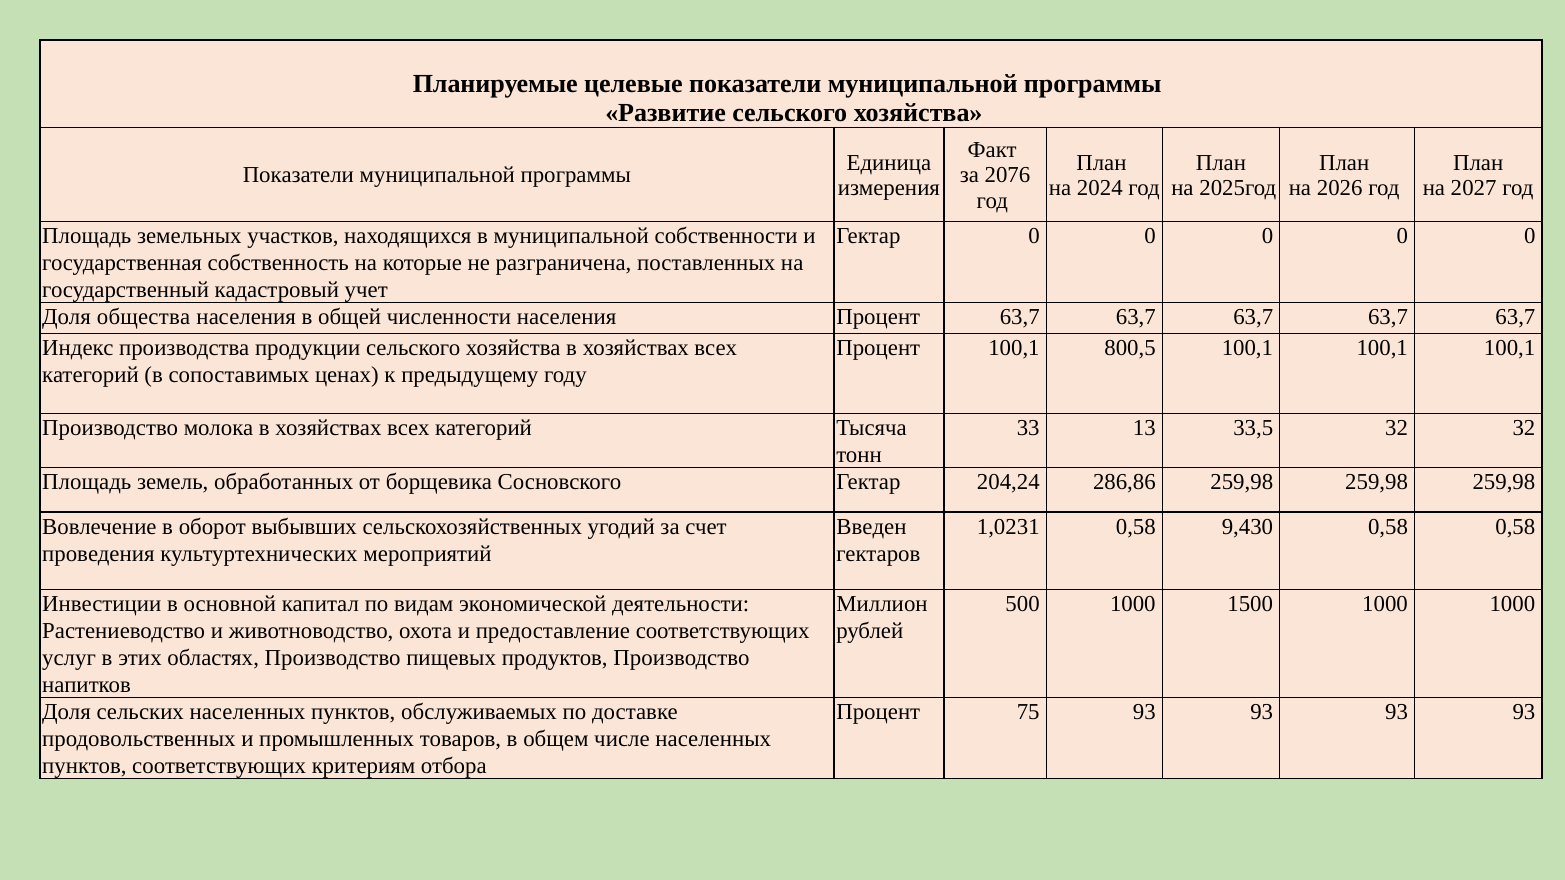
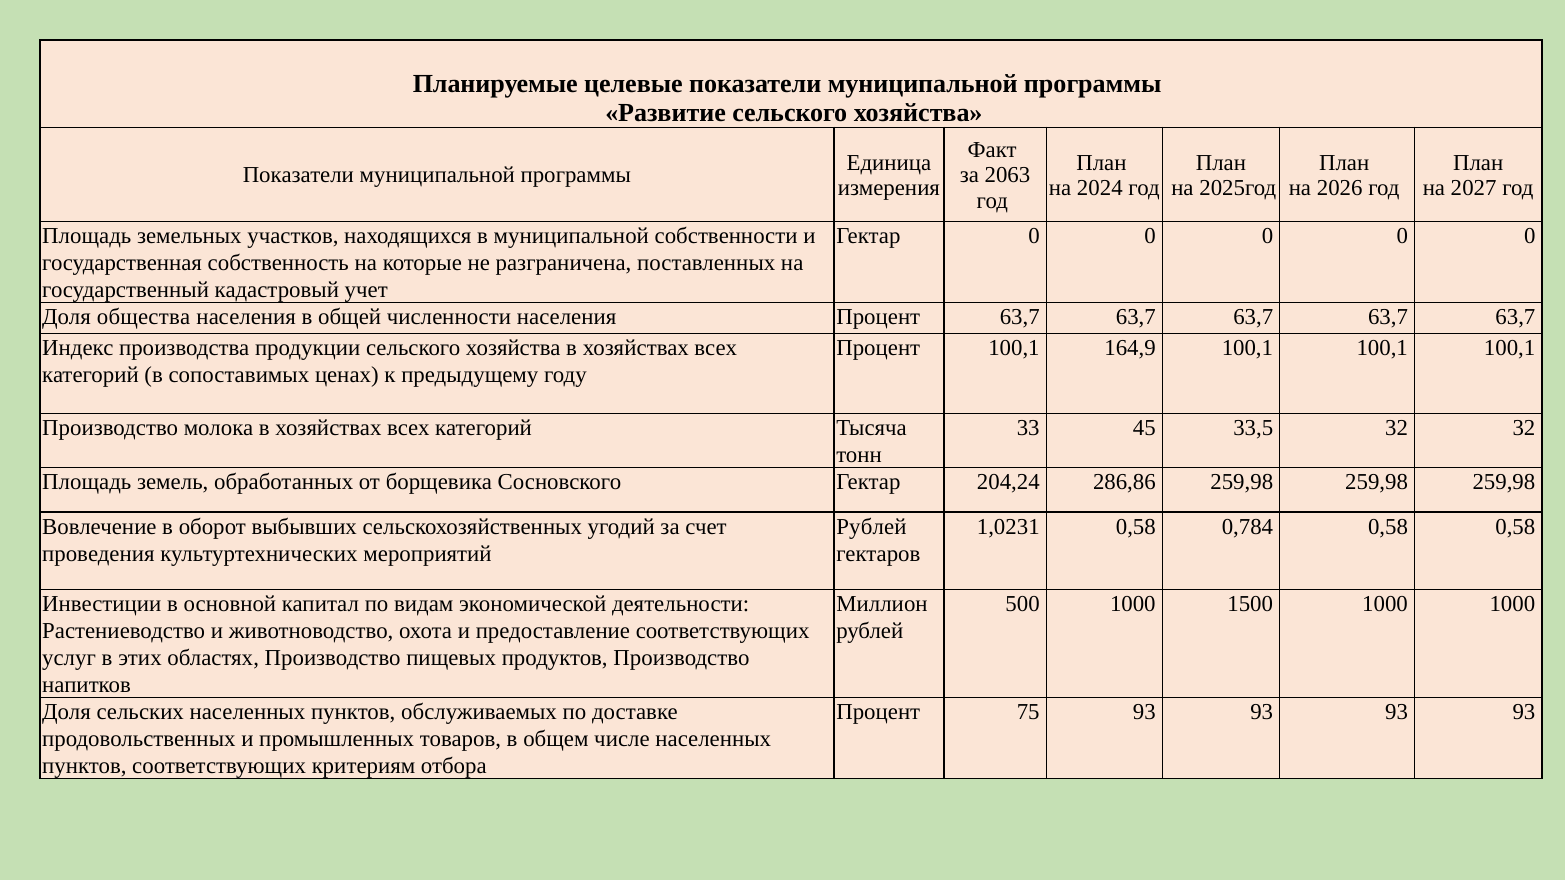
2076: 2076 -> 2063
800,5: 800,5 -> 164,9
13: 13 -> 45
Введен at (871, 527): Введен -> Рублей
9,430: 9,430 -> 0,784
